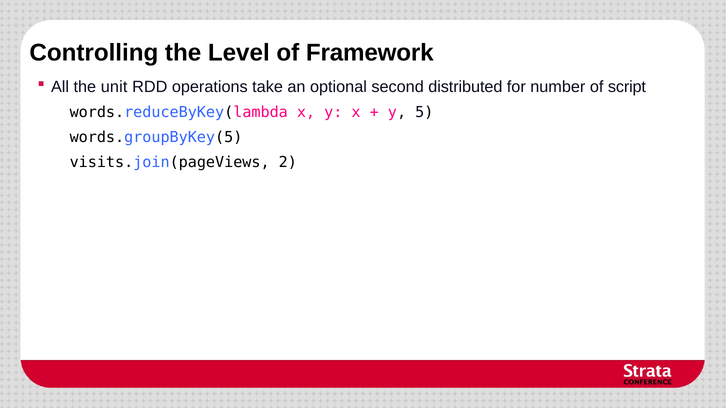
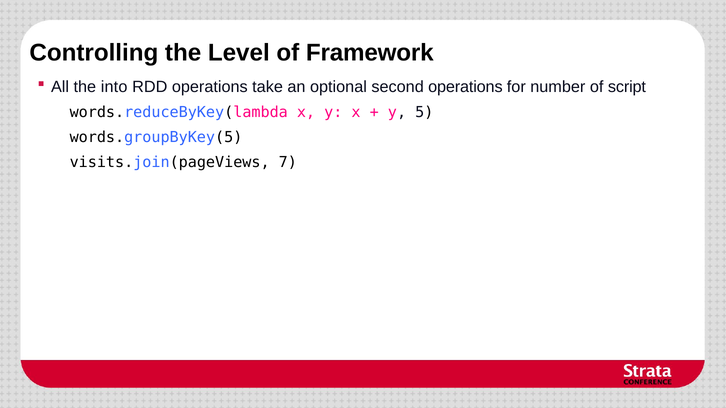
unit: unit -> into
second distributed: distributed -> operations
2: 2 -> 7
